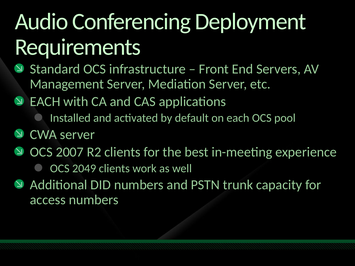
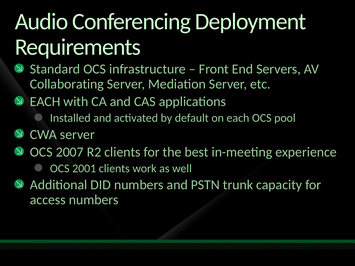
Management: Management -> Collaborating
2049: 2049 -> 2001
